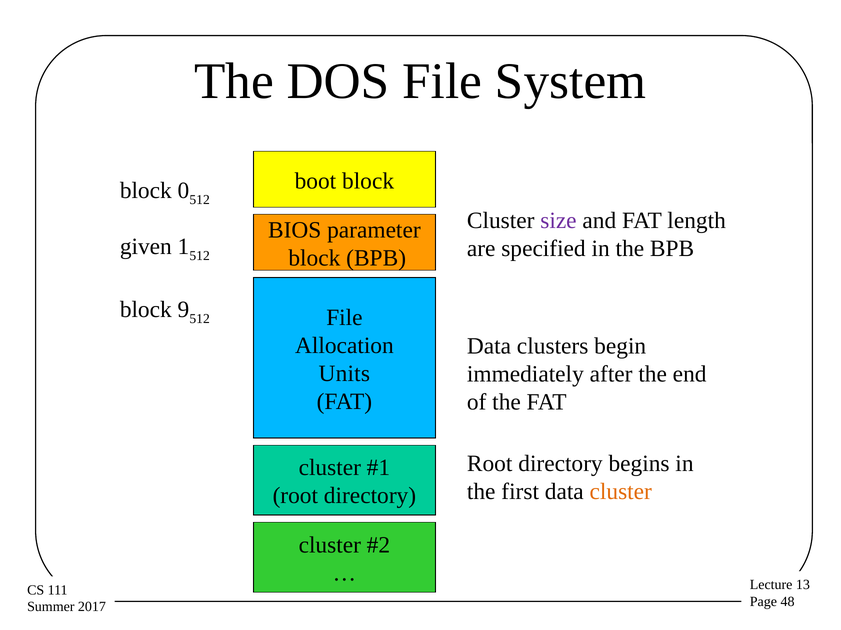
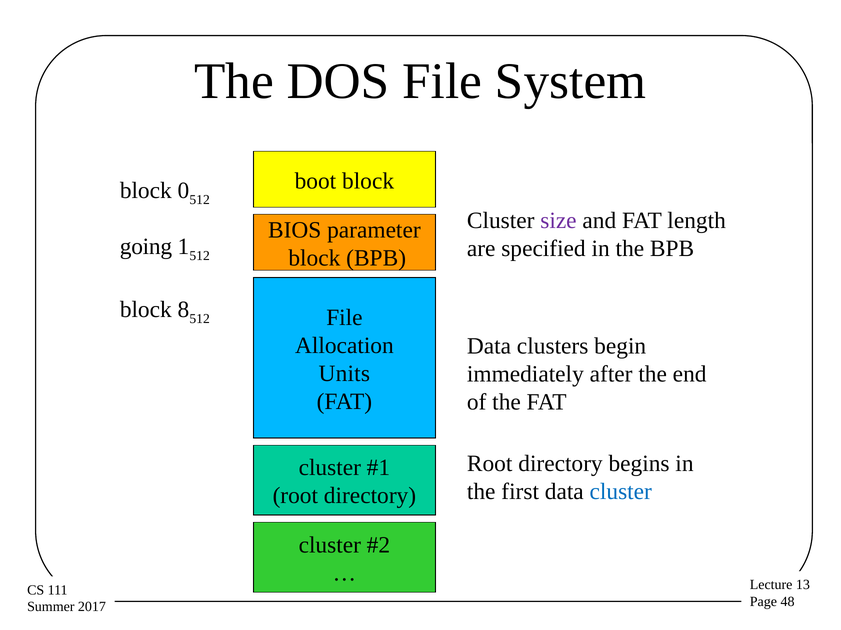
given: given -> going
9: 9 -> 8
cluster at (621, 492) colour: orange -> blue
